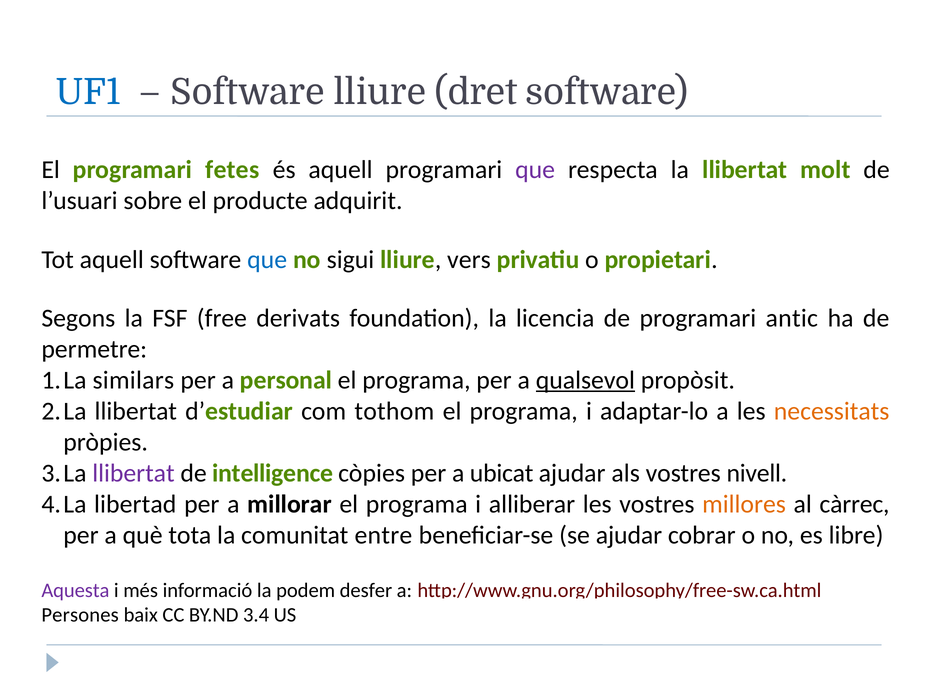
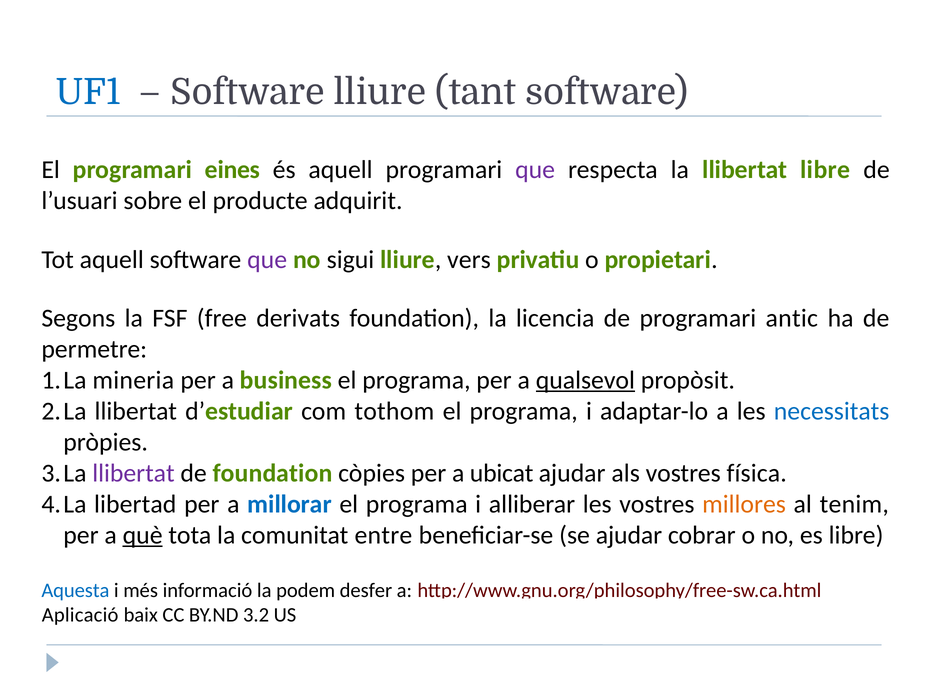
dret: dret -> tant
fetes: fetes -> eines
llibertat molt: molt -> libre
que at (267, 260) colour: blue -> purple
similars: similars -> mineria
personal: personal -> business
necessitats colour: orange -> blue
de intelligence: intelligence -> foundation
nivell: nivell -> física
millorar colour: black -> blue
càrrec: càrrec -> tenim
què underline: none -> present
Aquesta colour: purple -> blue
Persones: Persones -> Aplicació
3.4: 3.4 -> 3.2
